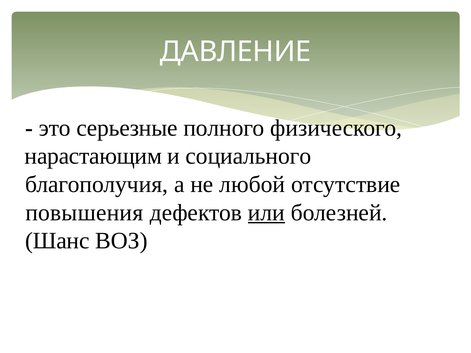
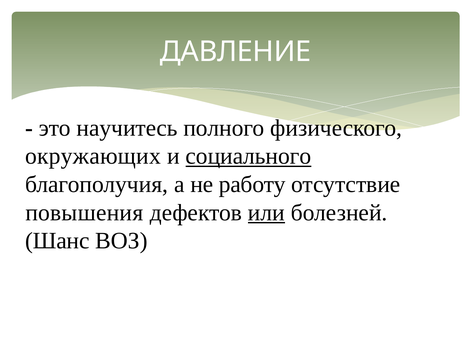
серьезные: серьезные -> научитесь
нарастающим: нарастающим -> окружающих
социального underline: none -> present
любой: любой -> работу
